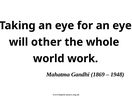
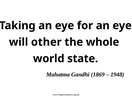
work: work -> state
